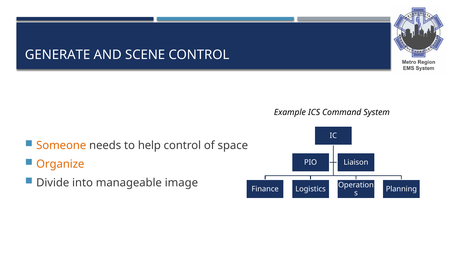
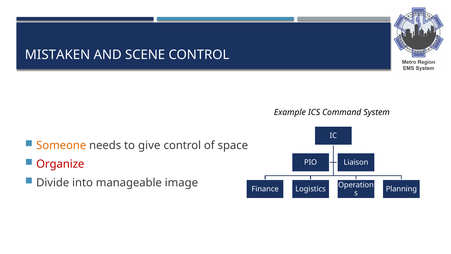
GENERATE: GENERATE -> MISTAKEN
help: help -> give
Organize colour: orange -> red
